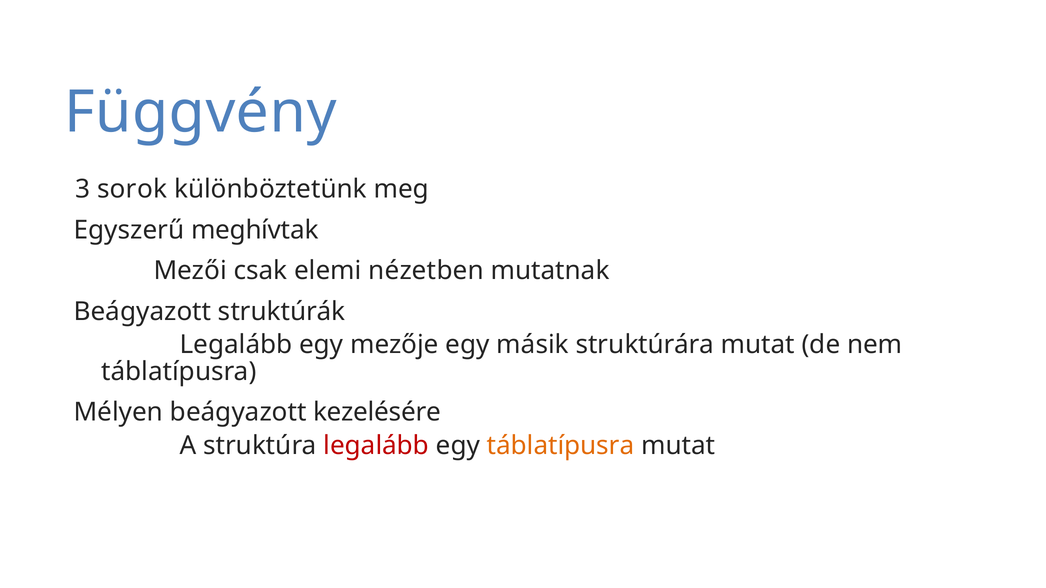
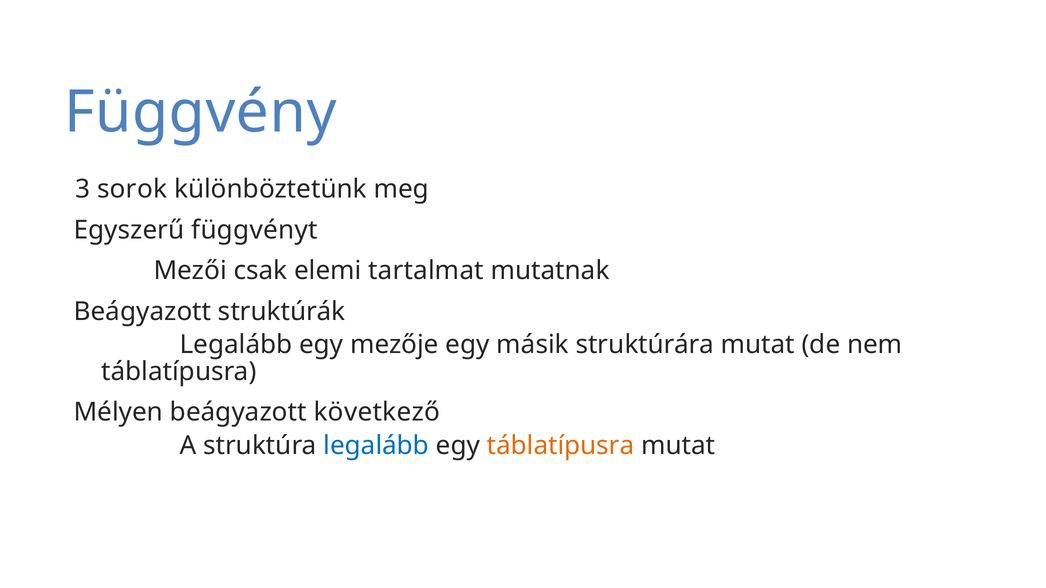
meghívtak: meghívtak -> függvényt
nézetben: nézetben -> tartalmat
kezelésére: kezelésére -> következő
legalább at (376, 446) colour: red -> blue
